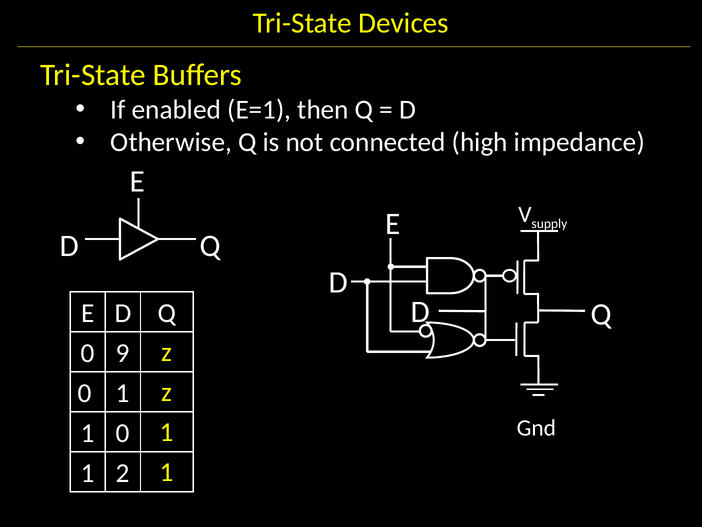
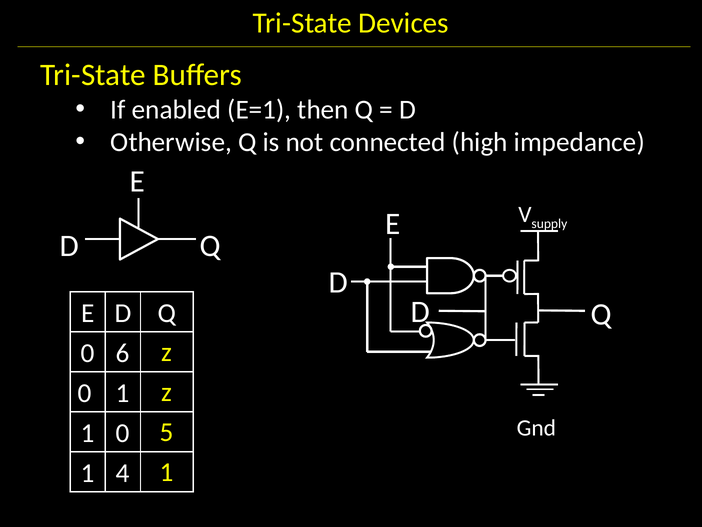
9: 9 -> 6
1 0 1: 1 -> 5
2: 2 -> 4
